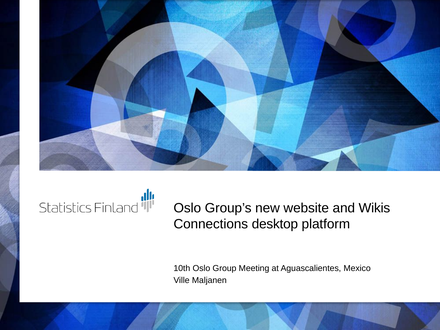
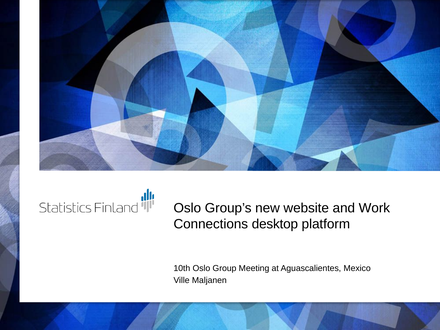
Wikis: Wikis -> Work
